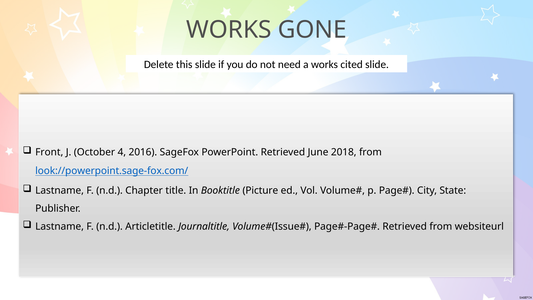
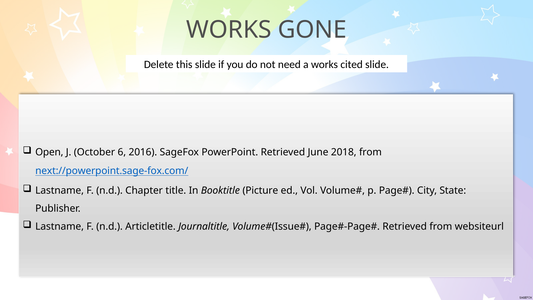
Front: Front -> Open
4: 4 -> 6
look://powerpoint.sage-fox.com/: look://powerpoint.sage-fox.com/ -> next://powerpoint.sage-fox.com/
